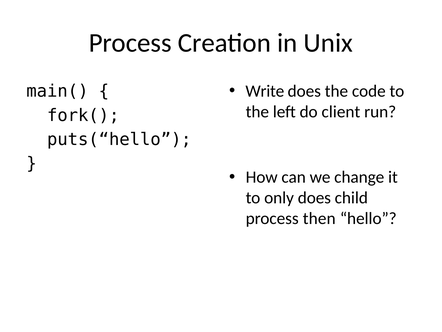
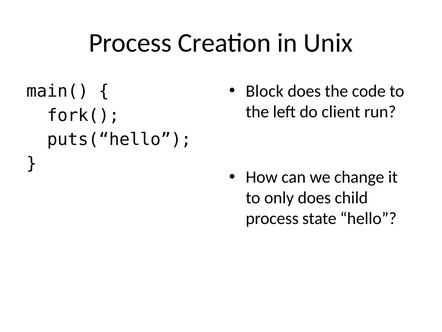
Write: Write -> Block
then: then -> state
